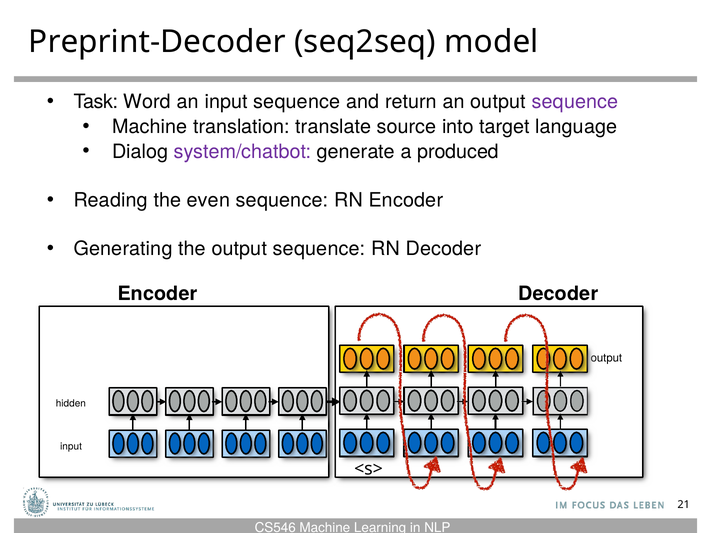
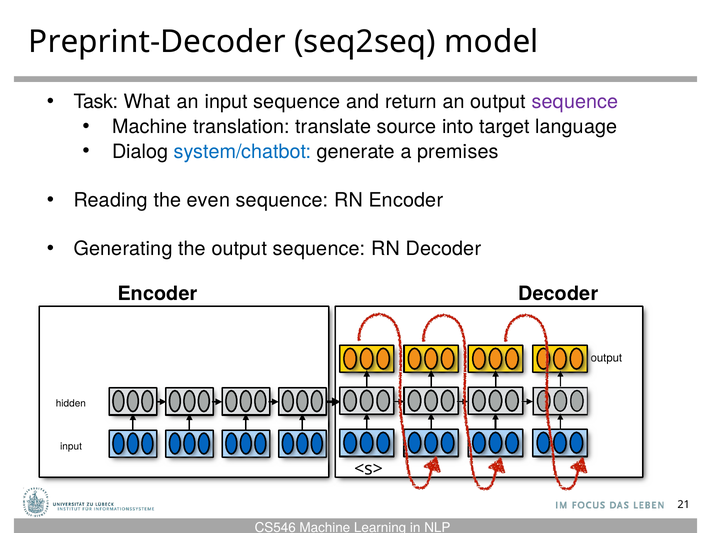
Word: Word -> What
system/chatbot colour: purple -> blue
produced: produced -> premises
